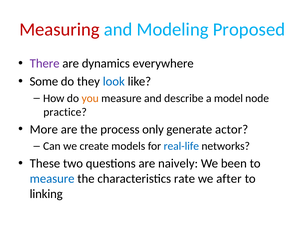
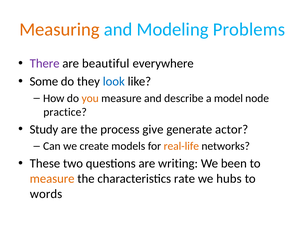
Measuring colour: red -> orange
Proposed: Proposed -> Problems
dynamics: dynamics -> beautiful
More: More -> Study
only: only -> give
real-life colour: blue -> orange
naively: naively -> writing
measure at (52, 179) colour: blue -> orange
after: after -> hubs
linking: linking -> words
